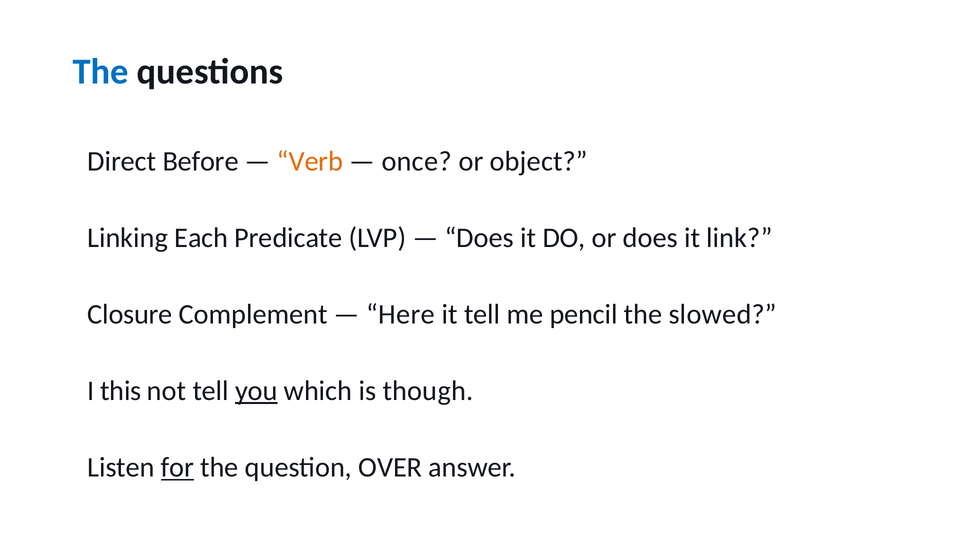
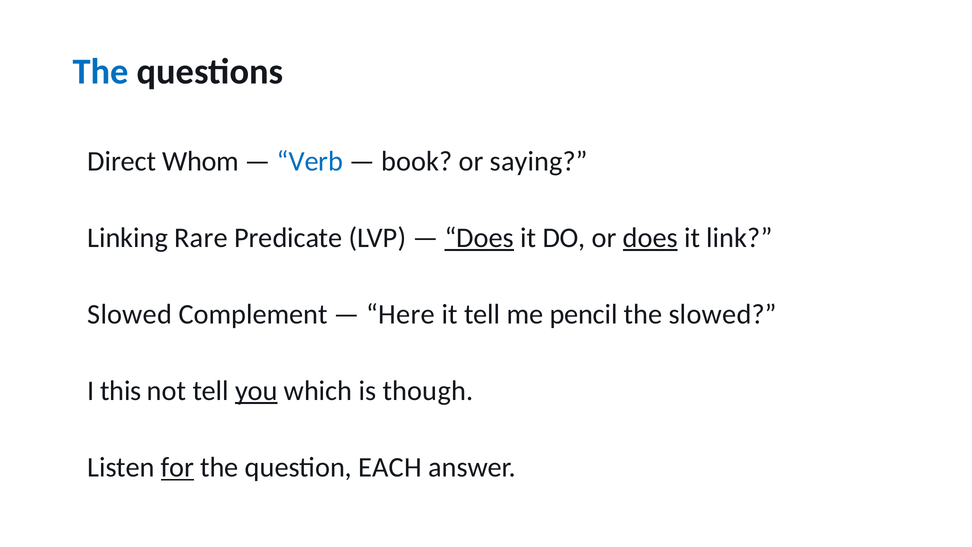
Before: Before -> Whom
Verb colour: orange -> blue
once: once -> book
object: object -> saying
Each: Each -> Rare
Does at (479, 238) underline: none -> present
does at (650, 238) underline: none -> present
Closure at (130, 314): Closure -> Slowed
OVER: OVER -> EACH
